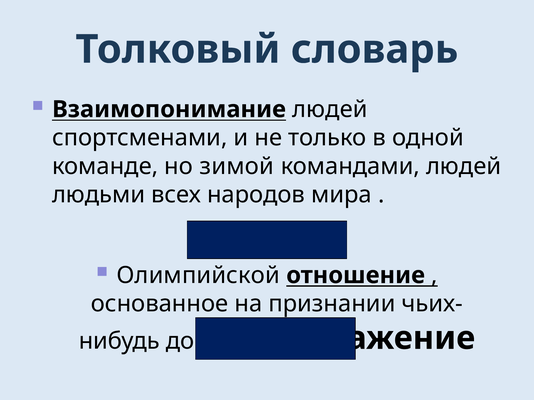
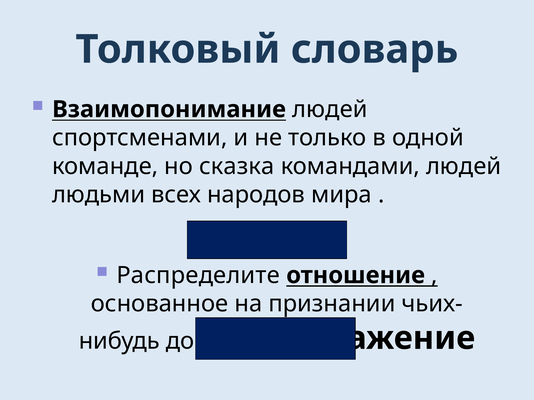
зимой: зимой -> сказка
Олимпийской: Олимпийской -> Распределите
